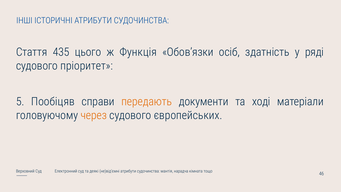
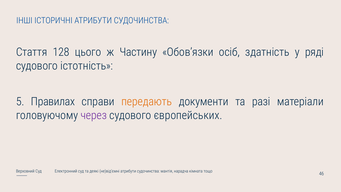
435: 435 -> 128
Функція: Функція -> Частину
пріоритет: пріоритет -> істотність
Пообіцяв: Пообіцяв -> Правилах
ході: ході -> разі
через colour: orange -> purple
